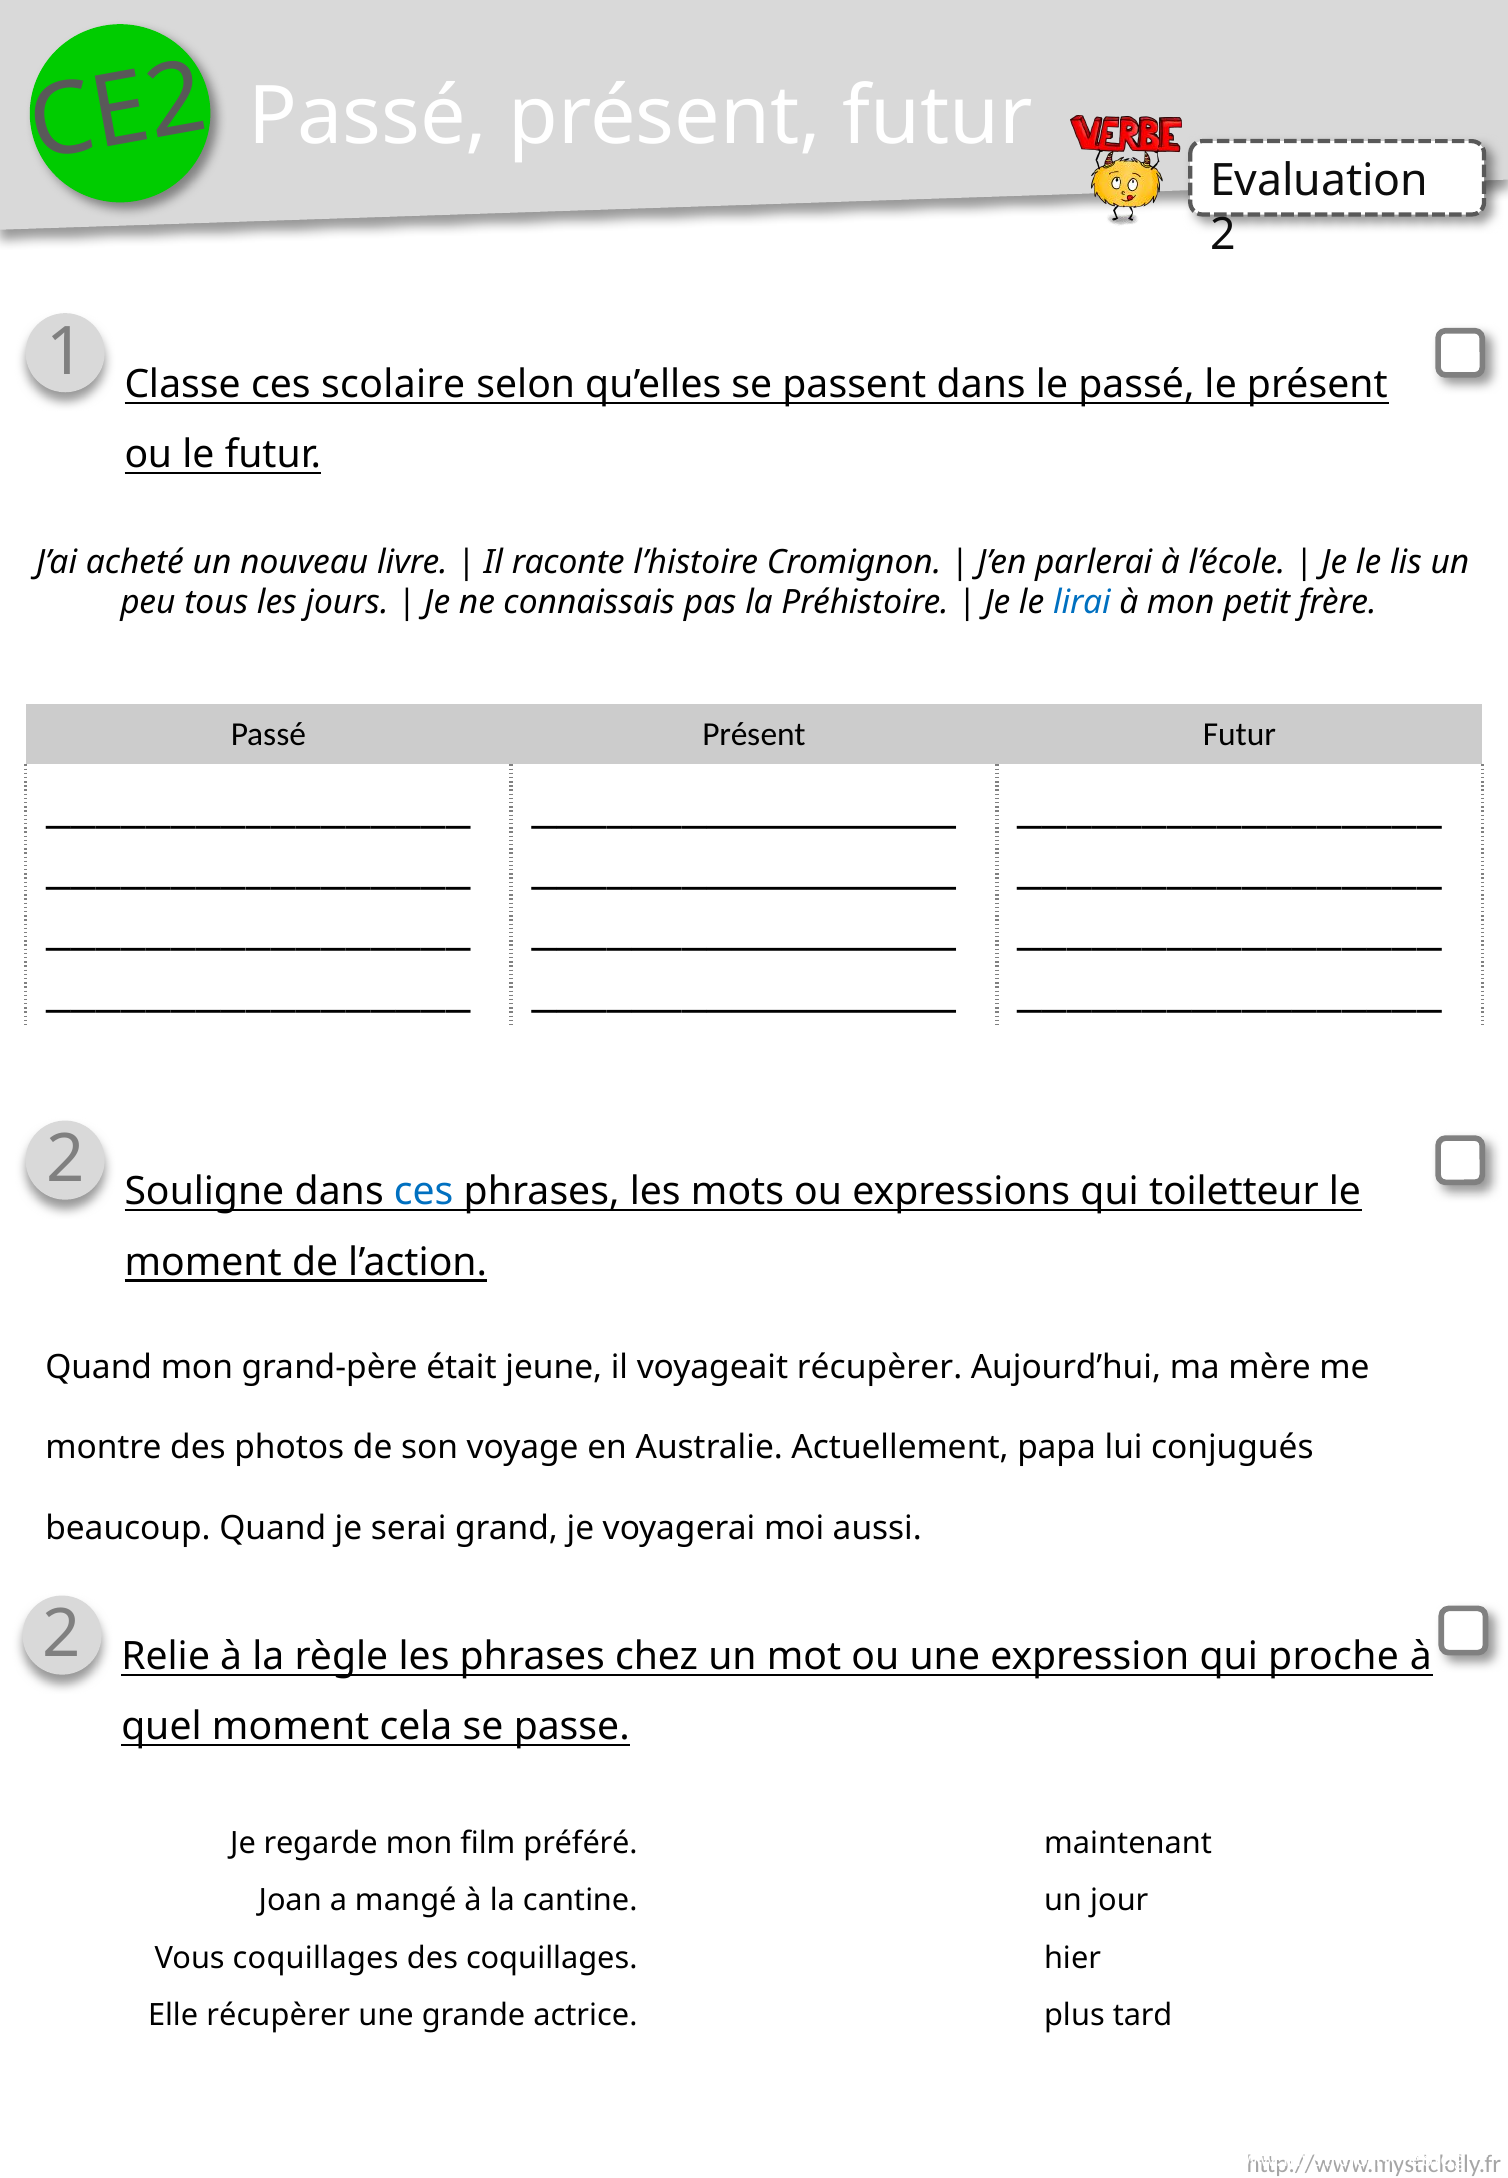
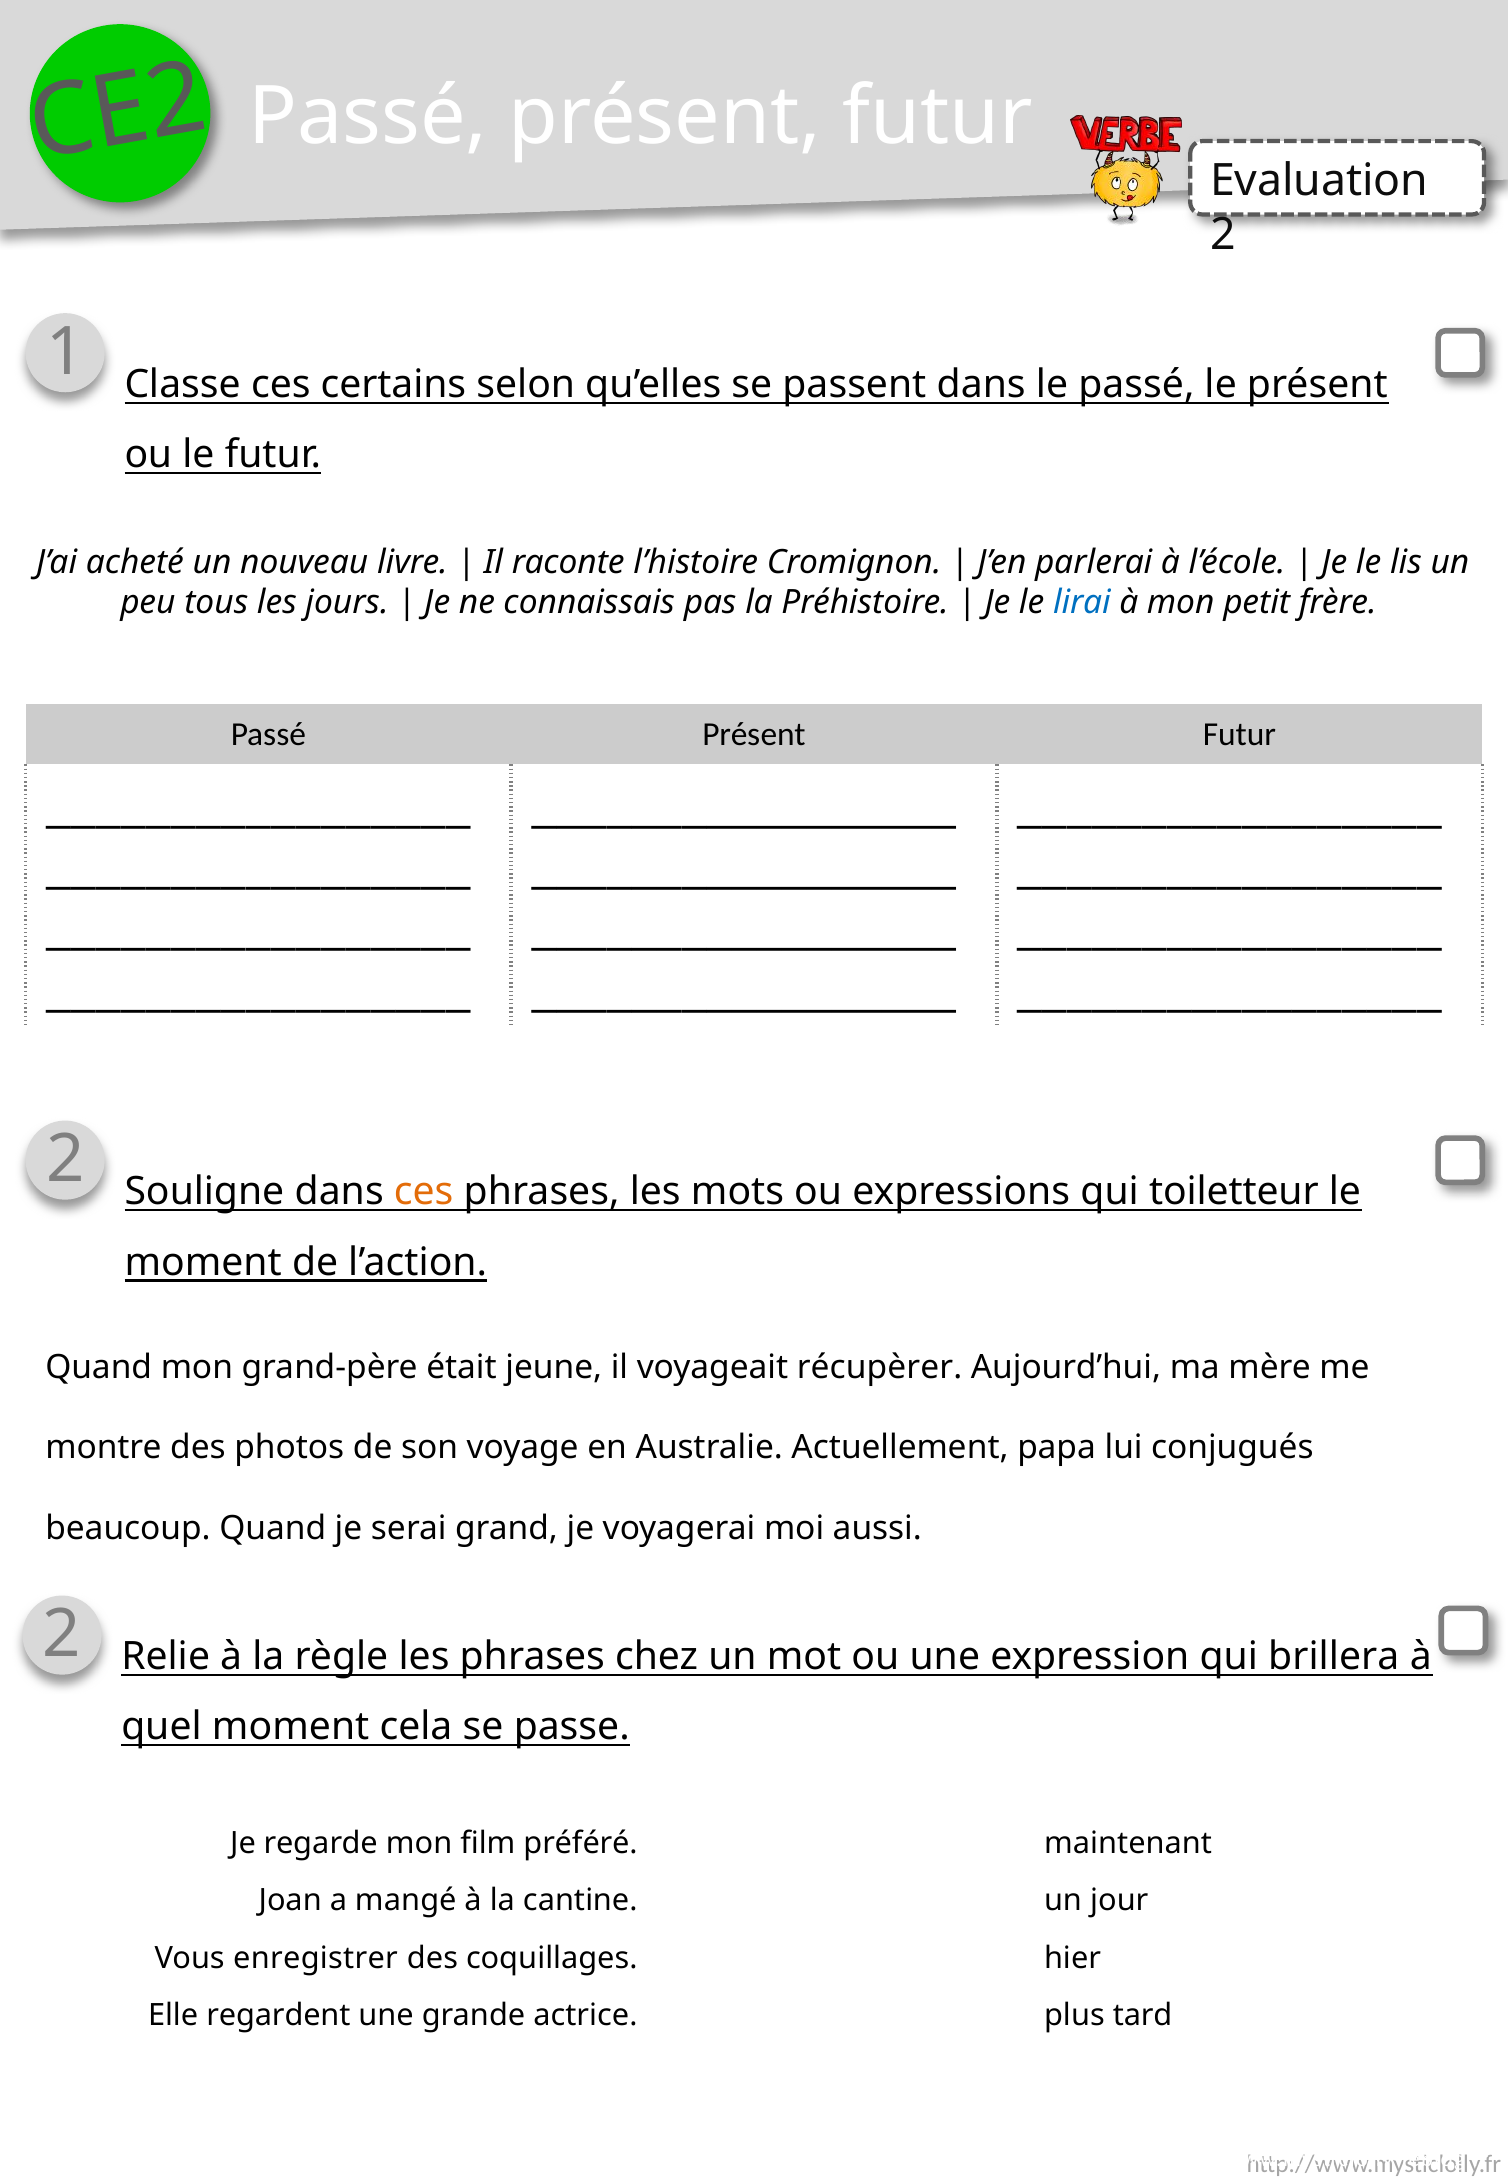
scolaire: scolaire -> certains
ces at (424, 1192) colour: blue -> orange
proche: proche -> brillera
Vous coquillages: coquillages -> enregistrer
Elle récupèrer: récupèrer -> regardent
